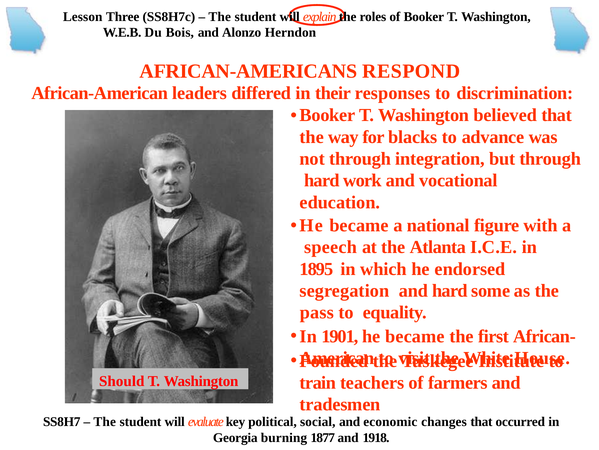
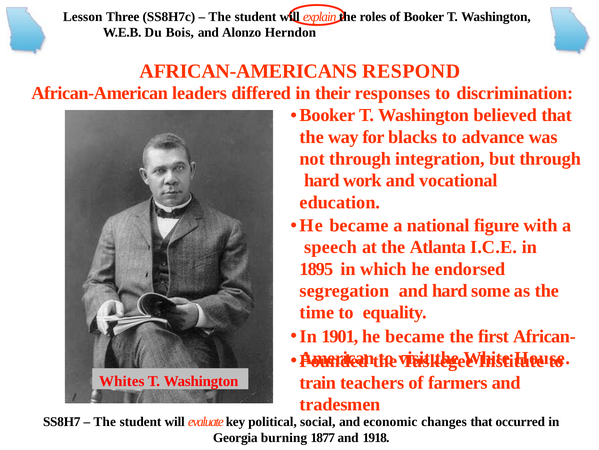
pass: pass -> time
Should: Should -> Whites
